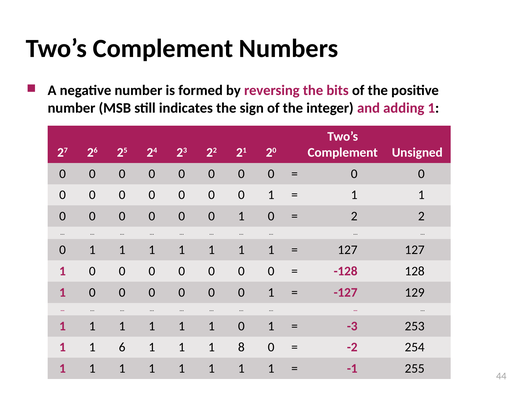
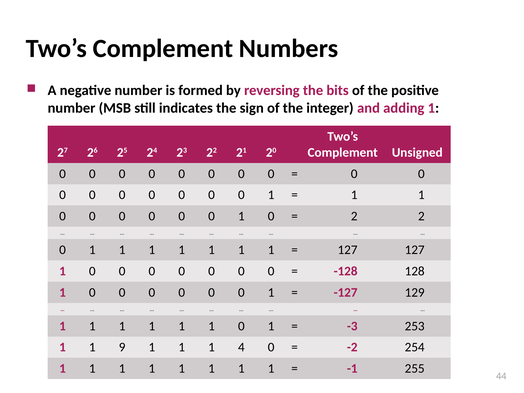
6: 6 -> 9
8: 8 -> 4
